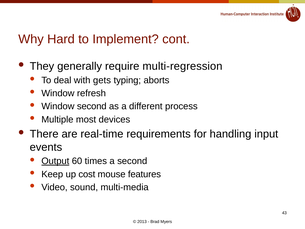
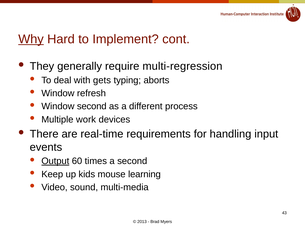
Why underline: none -> present
most: most -> work
cost: cost -> kids
features: features -> learning
